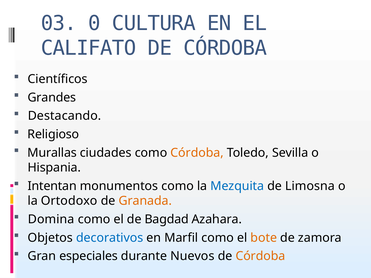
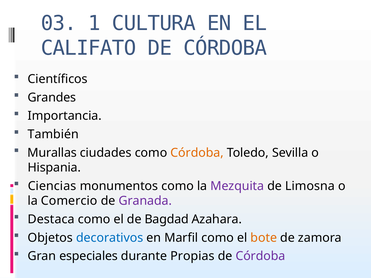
0: 0 -> 1
Destacando: Destacando -> Importancia
Religioso: Religioso -> También
Intentan: Intentan -> Ciencias
Mezquita colour: blue -> purple
Ortodoxo: Ortodoxo -> Comercio
Granada colour: orange -> purple
Domina: Domina -> Destaca
Nuevos: Nuevos -> Propias
Córdoba at (260, 256) colour: orange -> purple
